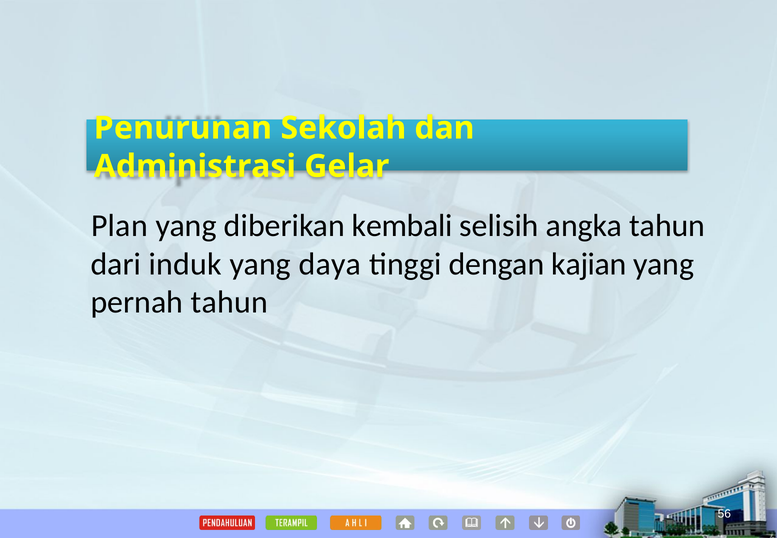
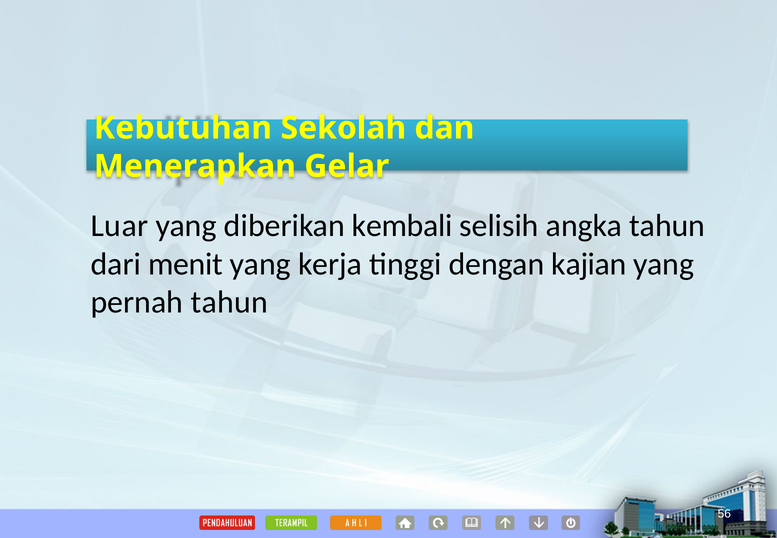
Penurunan: Penurunan -> Kebutuhan
Administrasi: Administrasi -> Menerapkan
Plan: Plan -> Luar
induk: induk -> menit
daya: daya -> kerja
